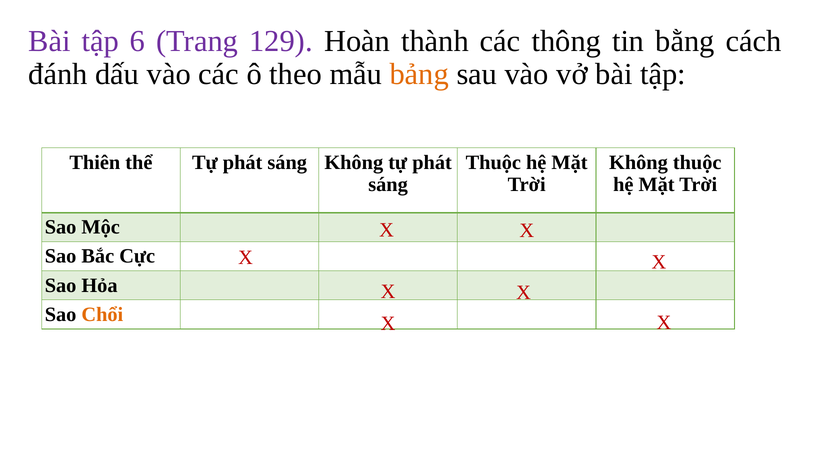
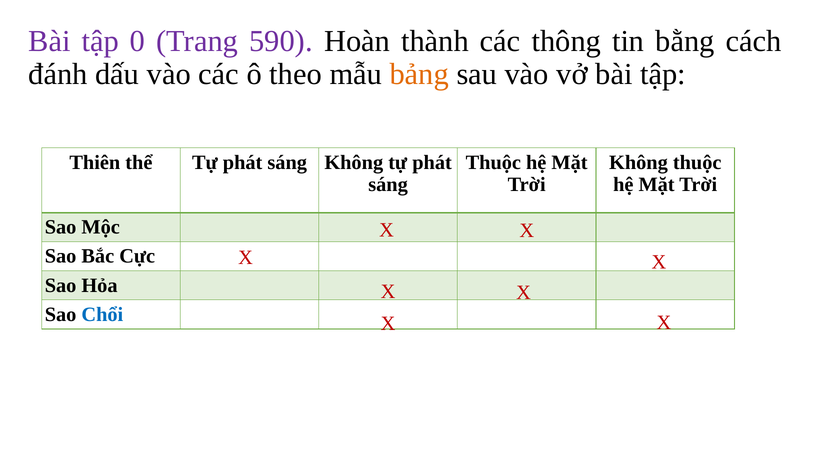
6: 6 -> 0
129: 129 -> 590
Chổi colour: orange -> blue
